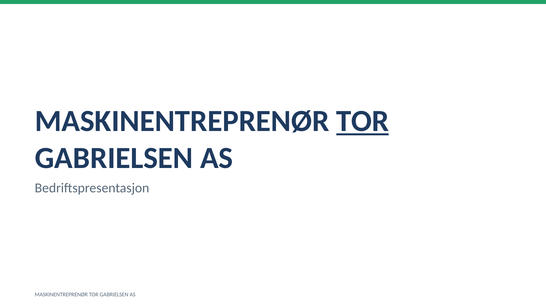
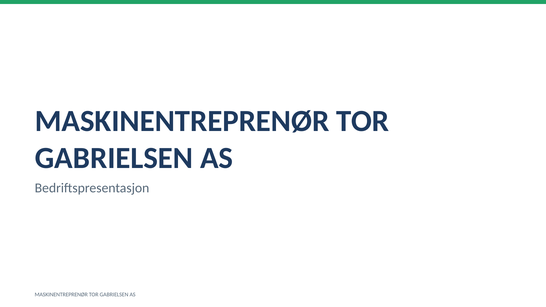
TOR at (363, 121) underline: present -> none
